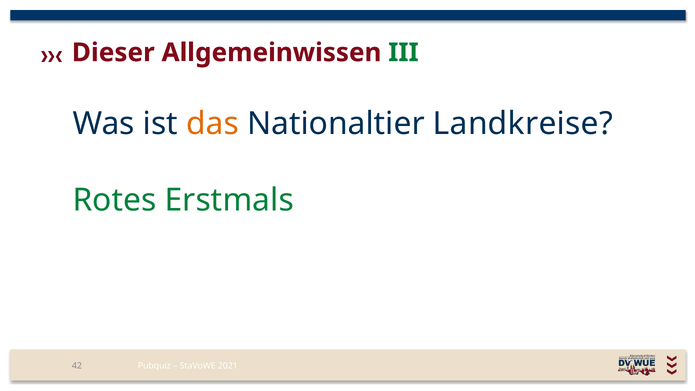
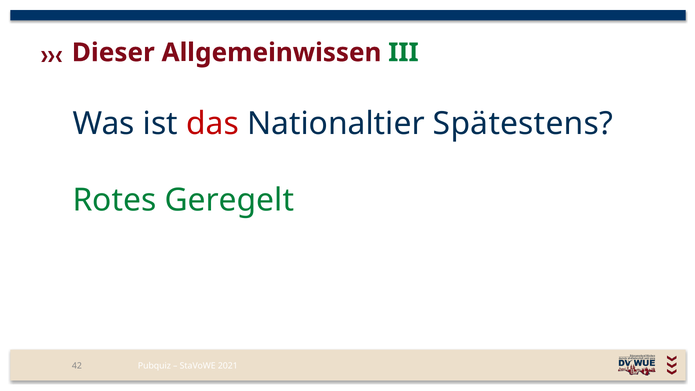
das colour: orange -> red
Landkreise: Landkreise -> Spätestens
Erstmals: Erstmals -> Geregelt
